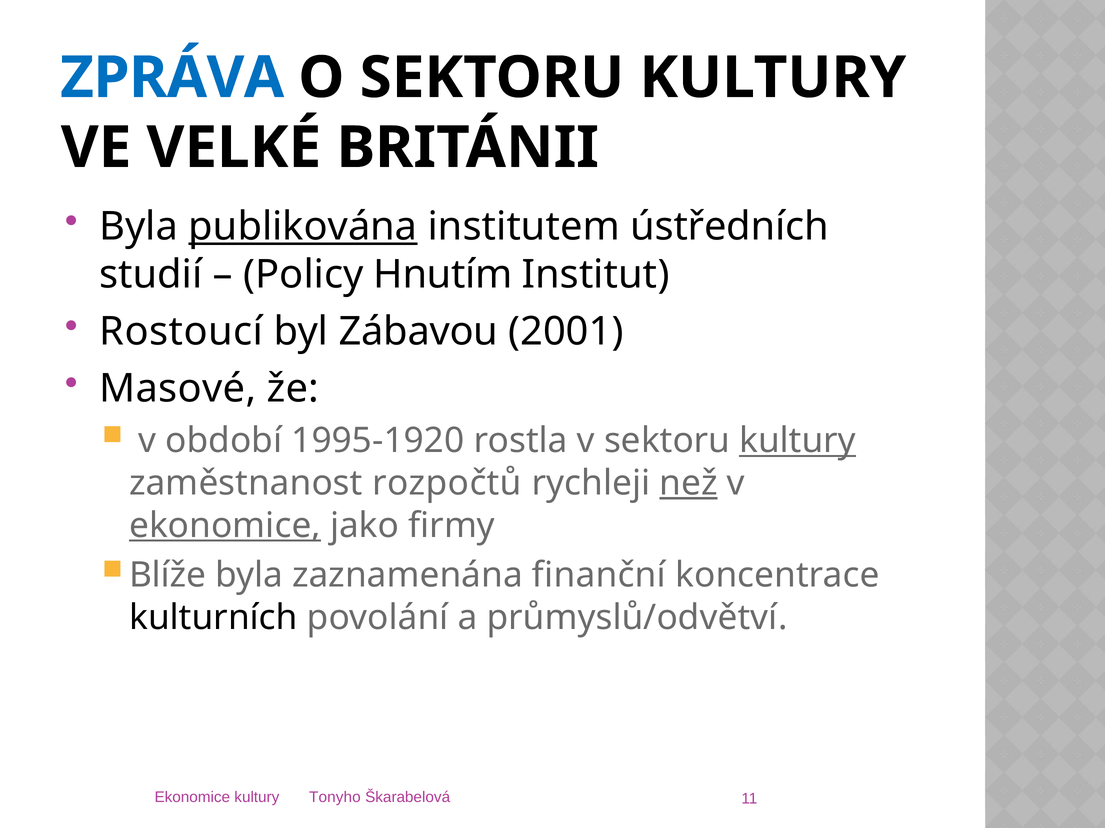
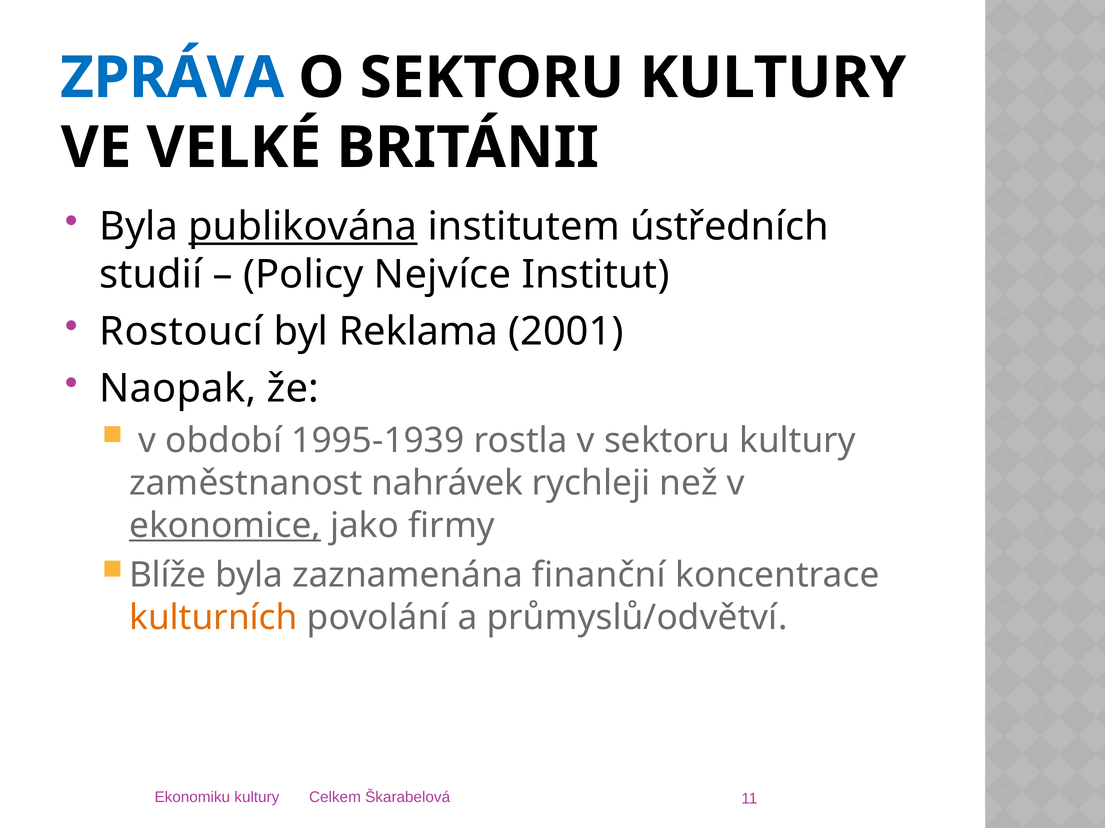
Hnutím: Hnutím -> Nejvíce
Zábavou: Zábavou -> Reklama
Masové: Masové -> Naopak
1995-1920: 1995-1920 -> 1995-1939
kultury at (798, 441) underline: present -> none
rozpočtů: rozpočtů -> nahrávek
než underline: present -> none
kulturních colour: black -> orange
Ekonomice at (192, 798): Ekonomice -> Ekonomiku
Tonyho: Tonyho -> Celkem
